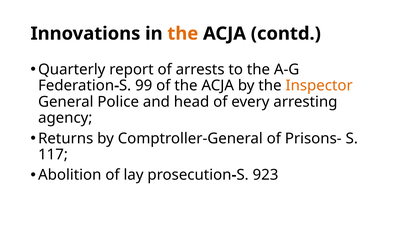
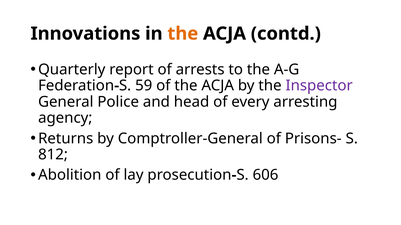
99: 99 -> 59
Inspector colour: orange -> purple
117: 117 -> 812
923: 923 -> 606
